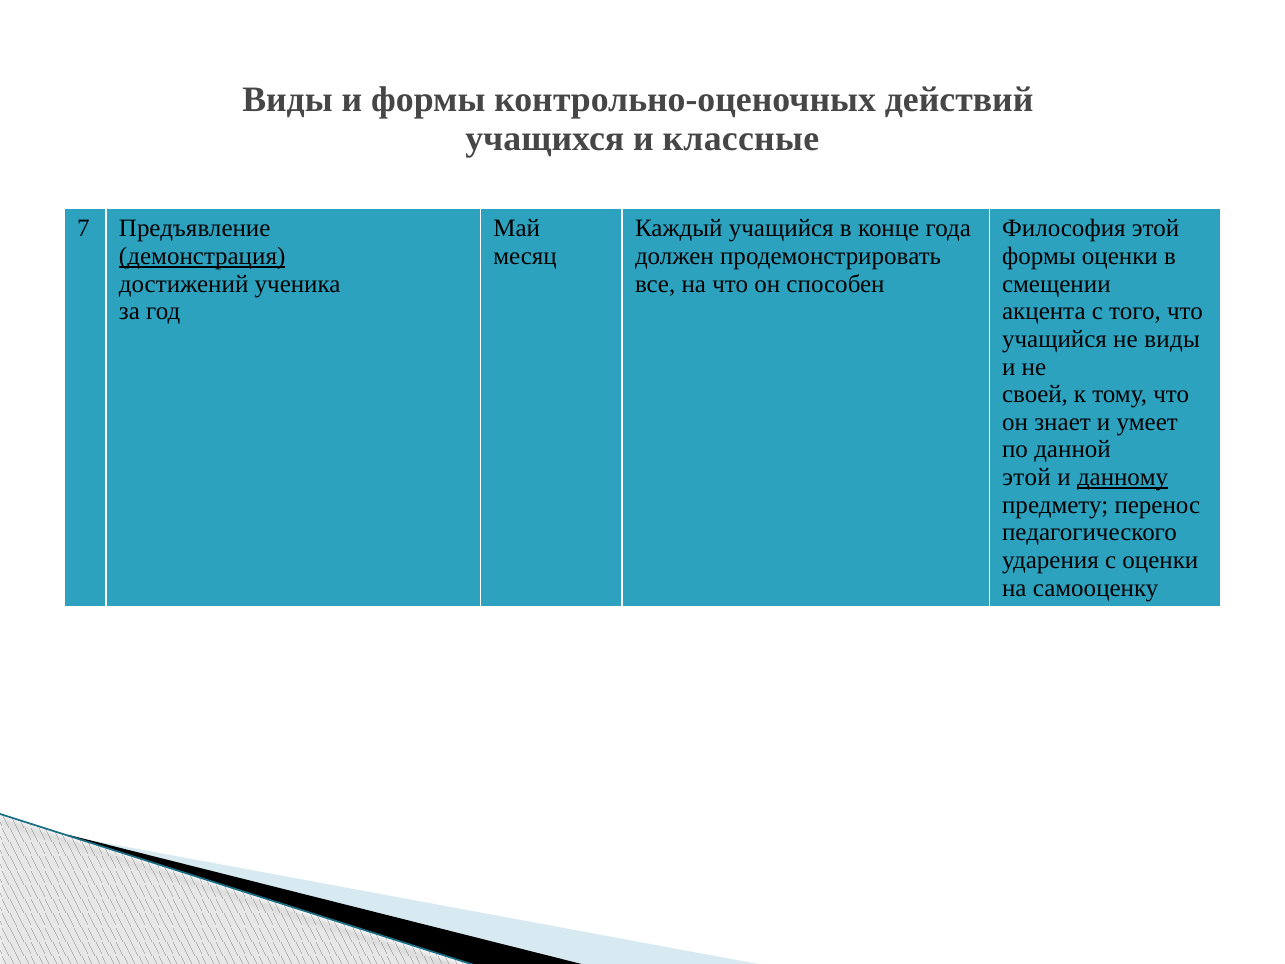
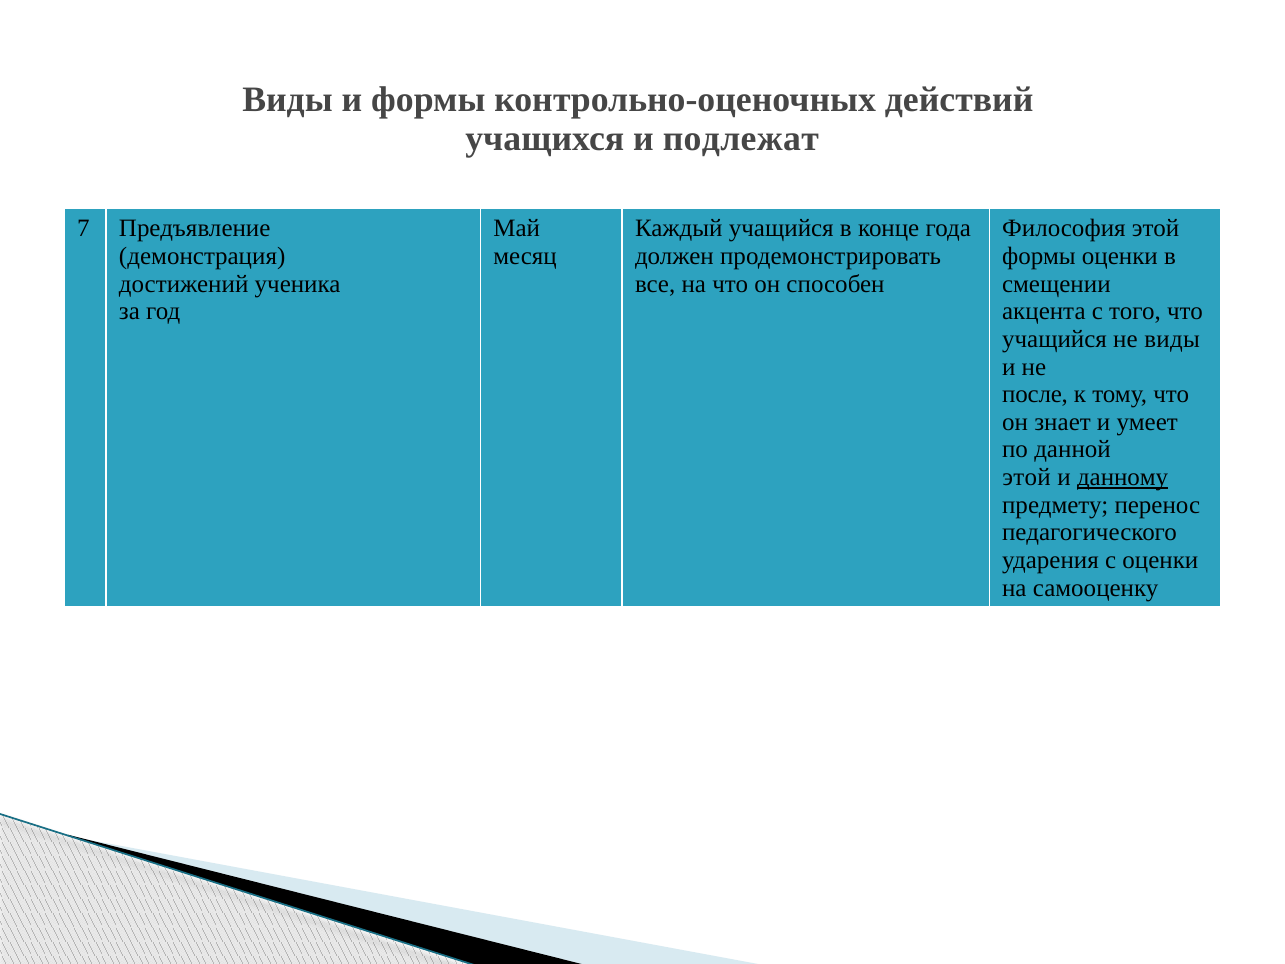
классные: классные -> подлежат
демонстрация underline: present -> none
своей: своей -> после
